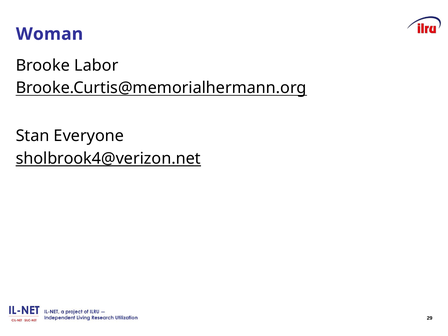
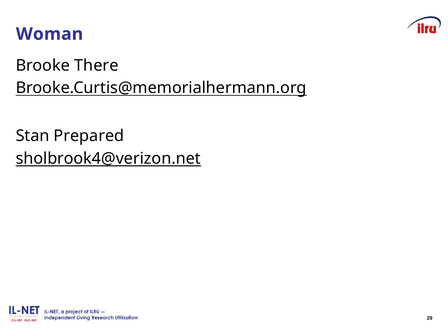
Labor: Labor -> There
Everyone: Everyone -> Prepared
